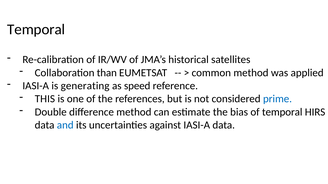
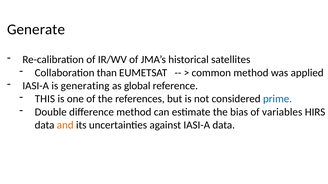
Temporal at (36, 30): Temporal -> Generate
speed: speed -> global
of temporal: temporal -> variables
and colour: blue -> orange
